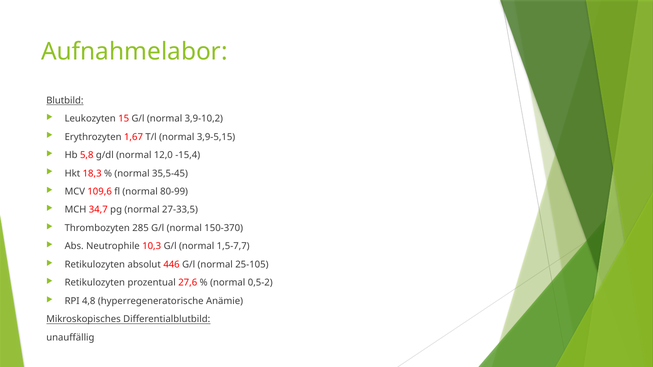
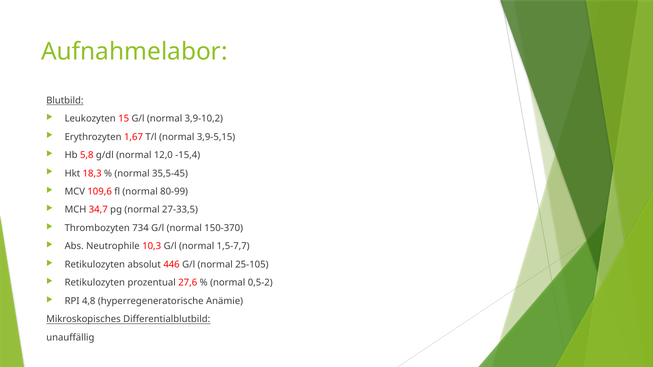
285: 285 -> 734
